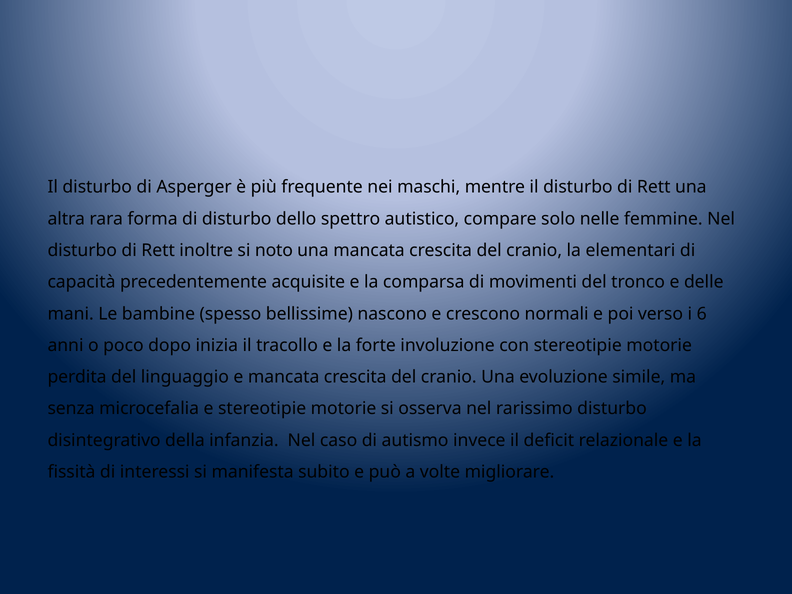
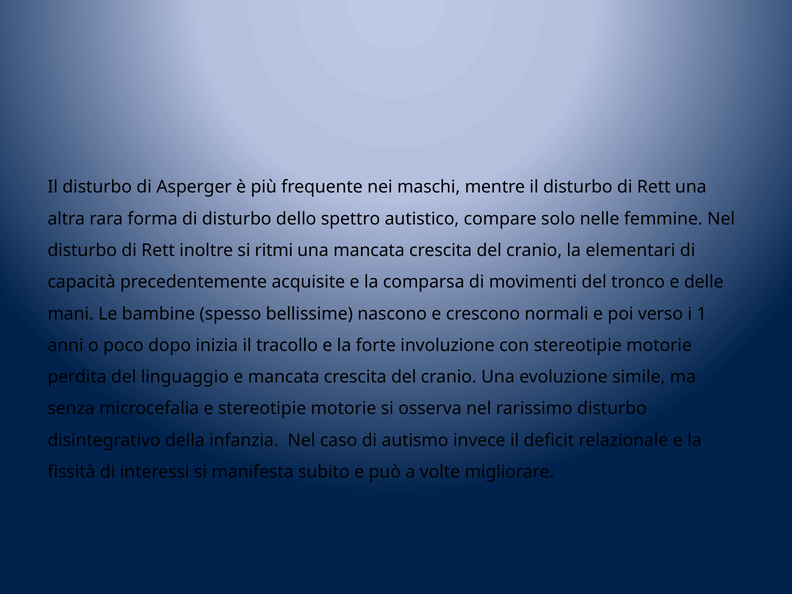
noto: noto -> ritmi
6: 6 -> 1
